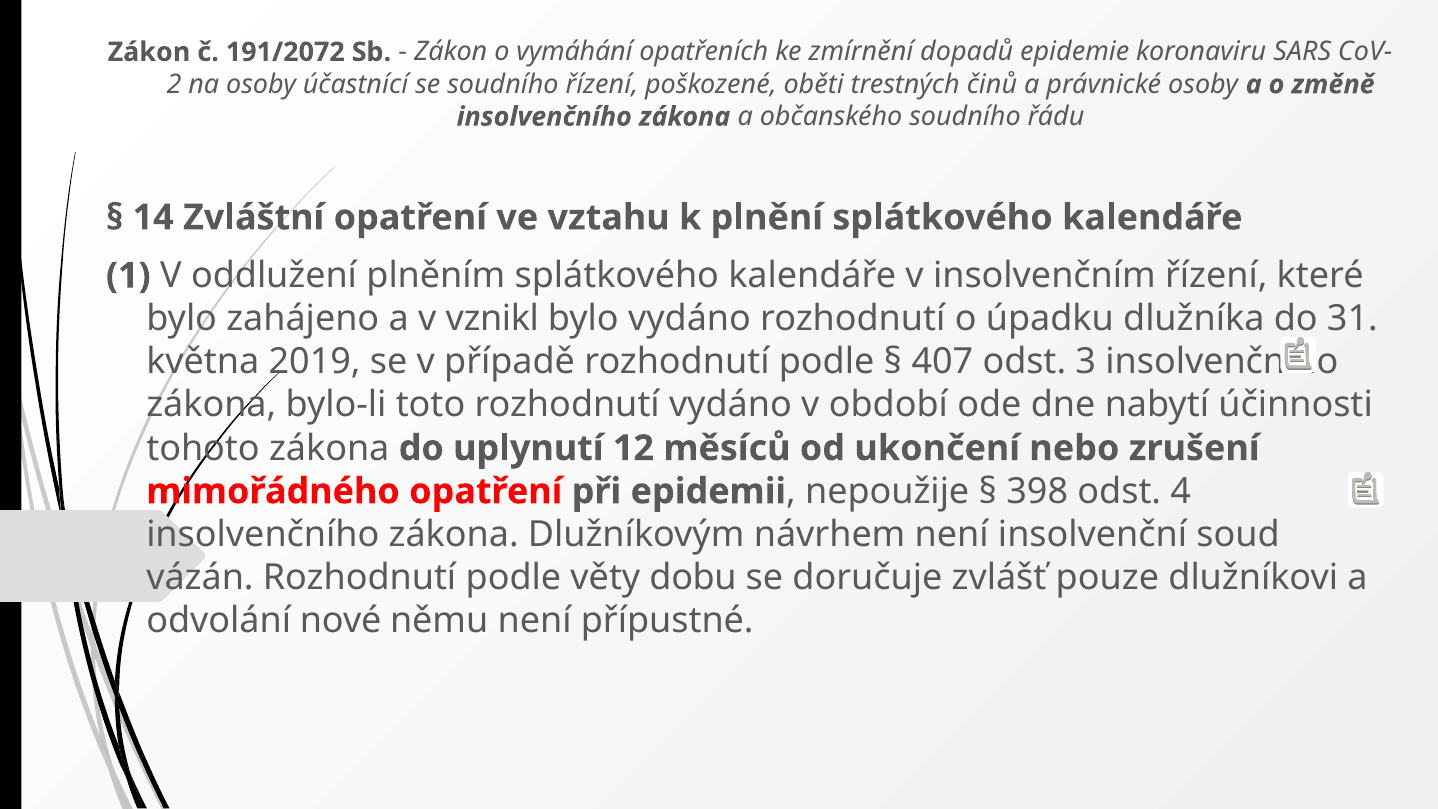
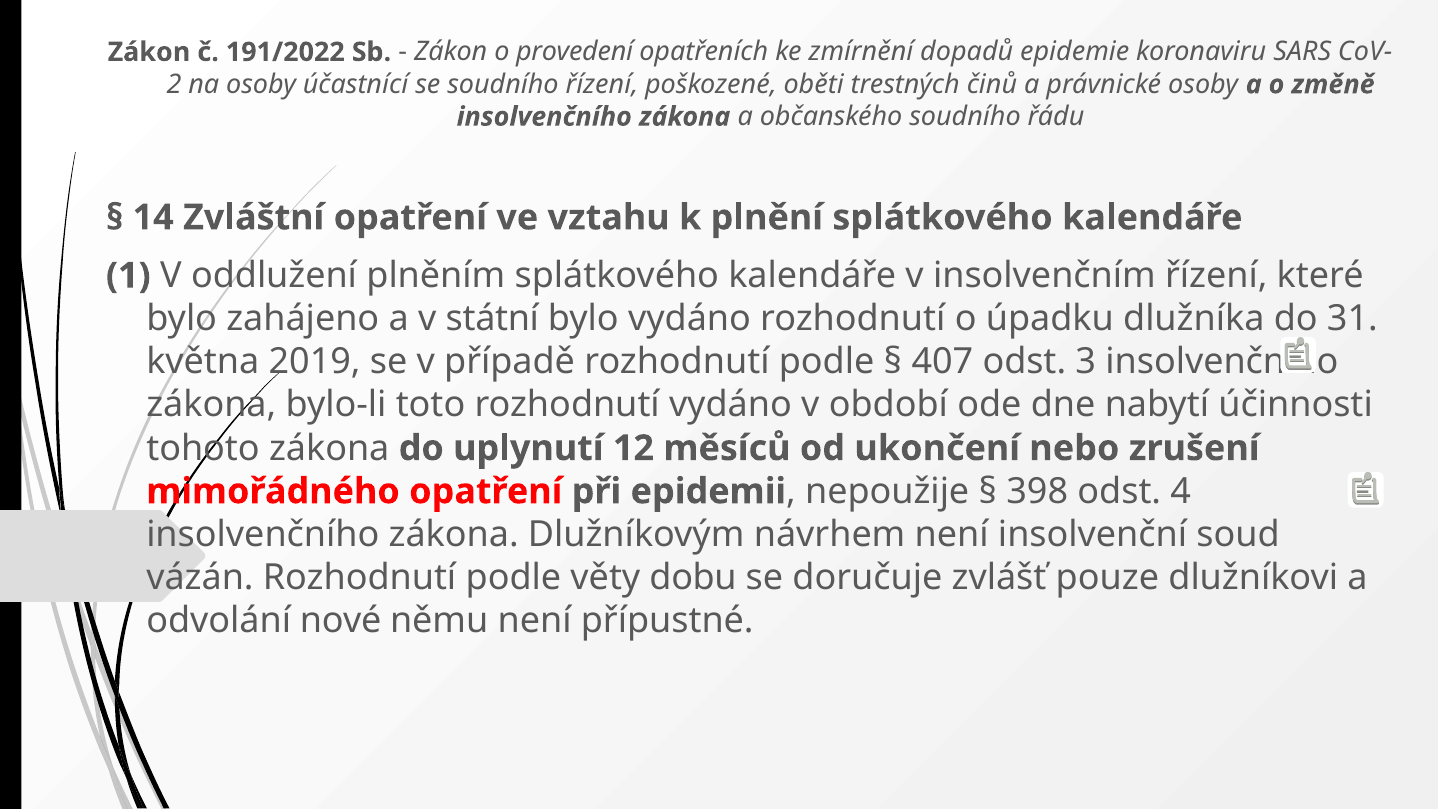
191/2072: 191/2072 -> 191/2022
vymáhání: vymáhání -> provedení
vznikl: vznikl -> státní
